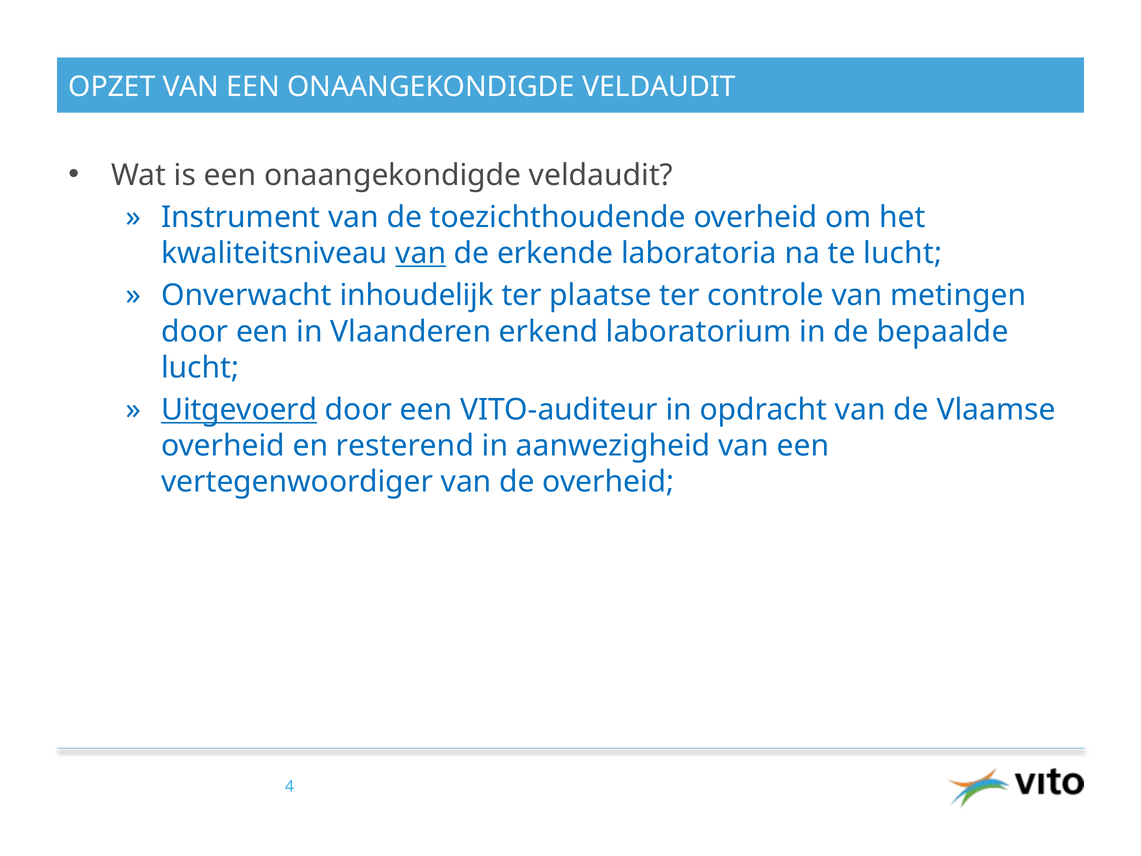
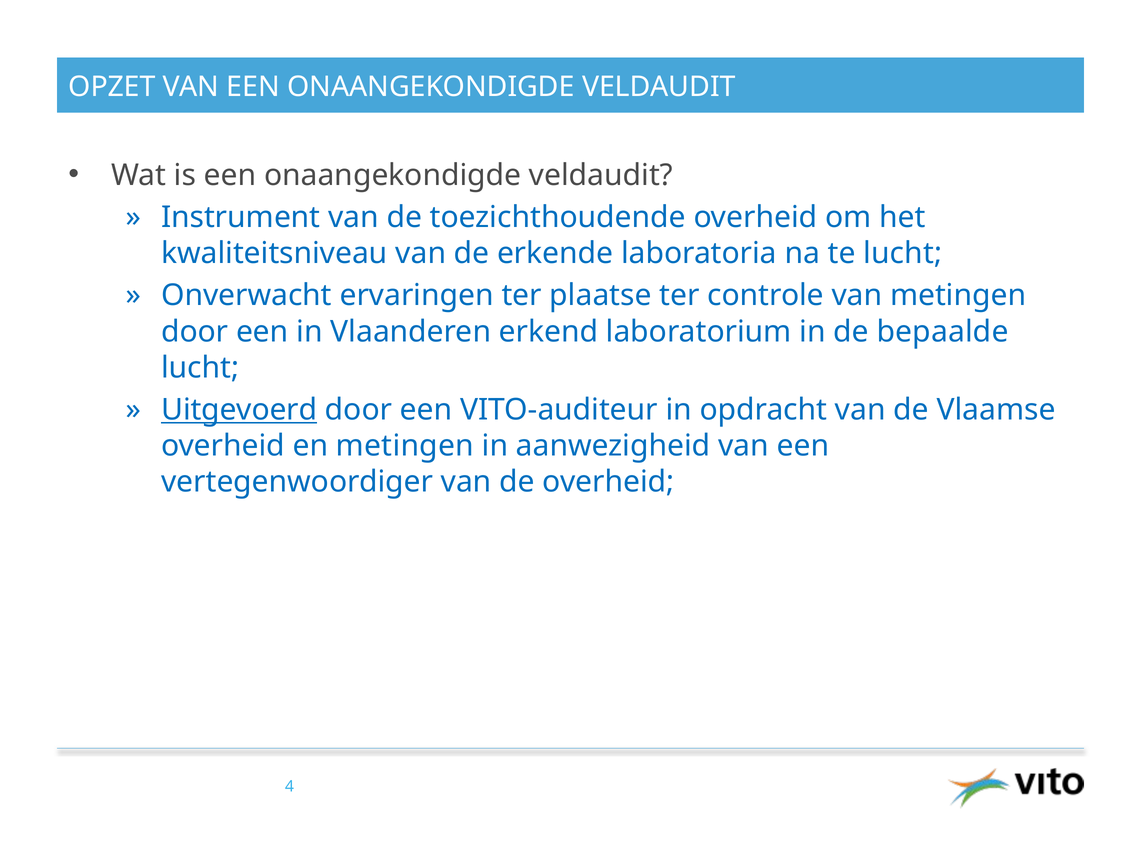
van at (421, 253) underline: present -> none
inhoudelijk: inhoudelijk -> ervaringen
en resterend: resterend -> metingen
